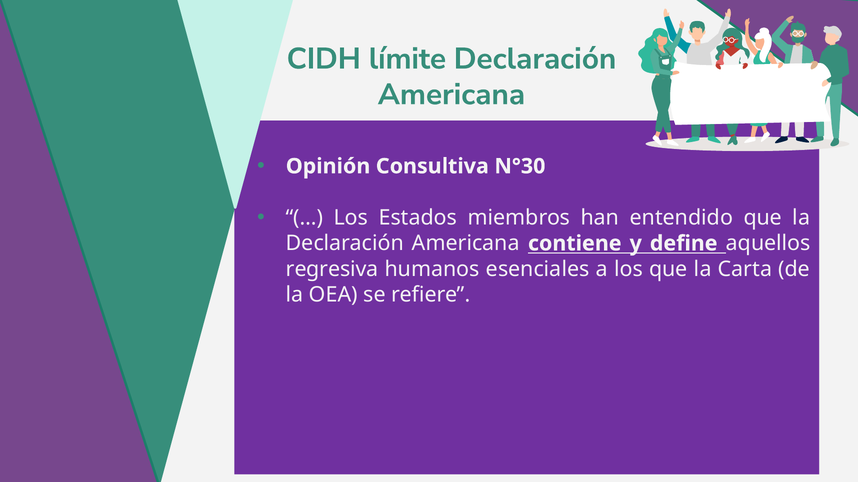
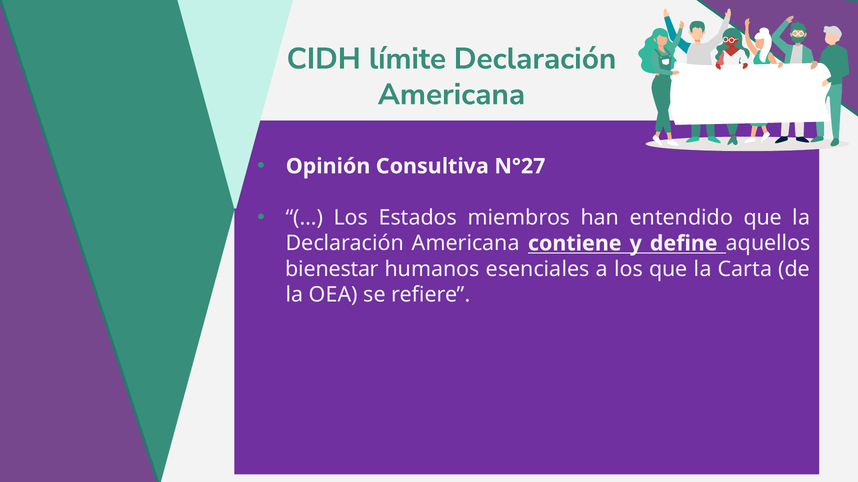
N°30: N°30 -> N°27
regresiva: regresiva -> bienestar
